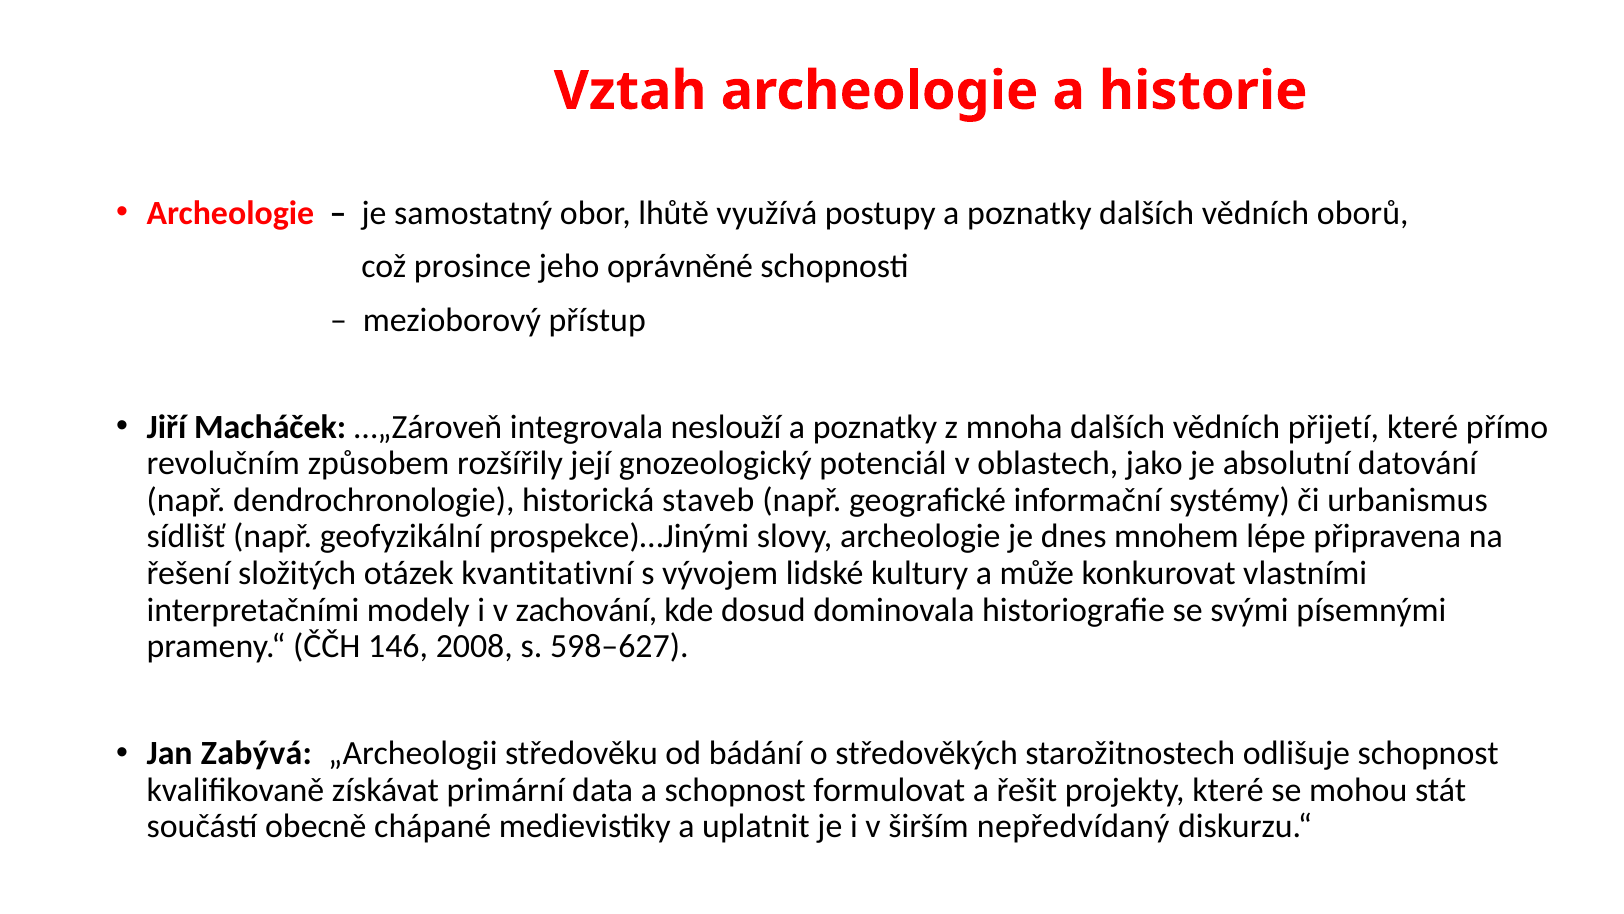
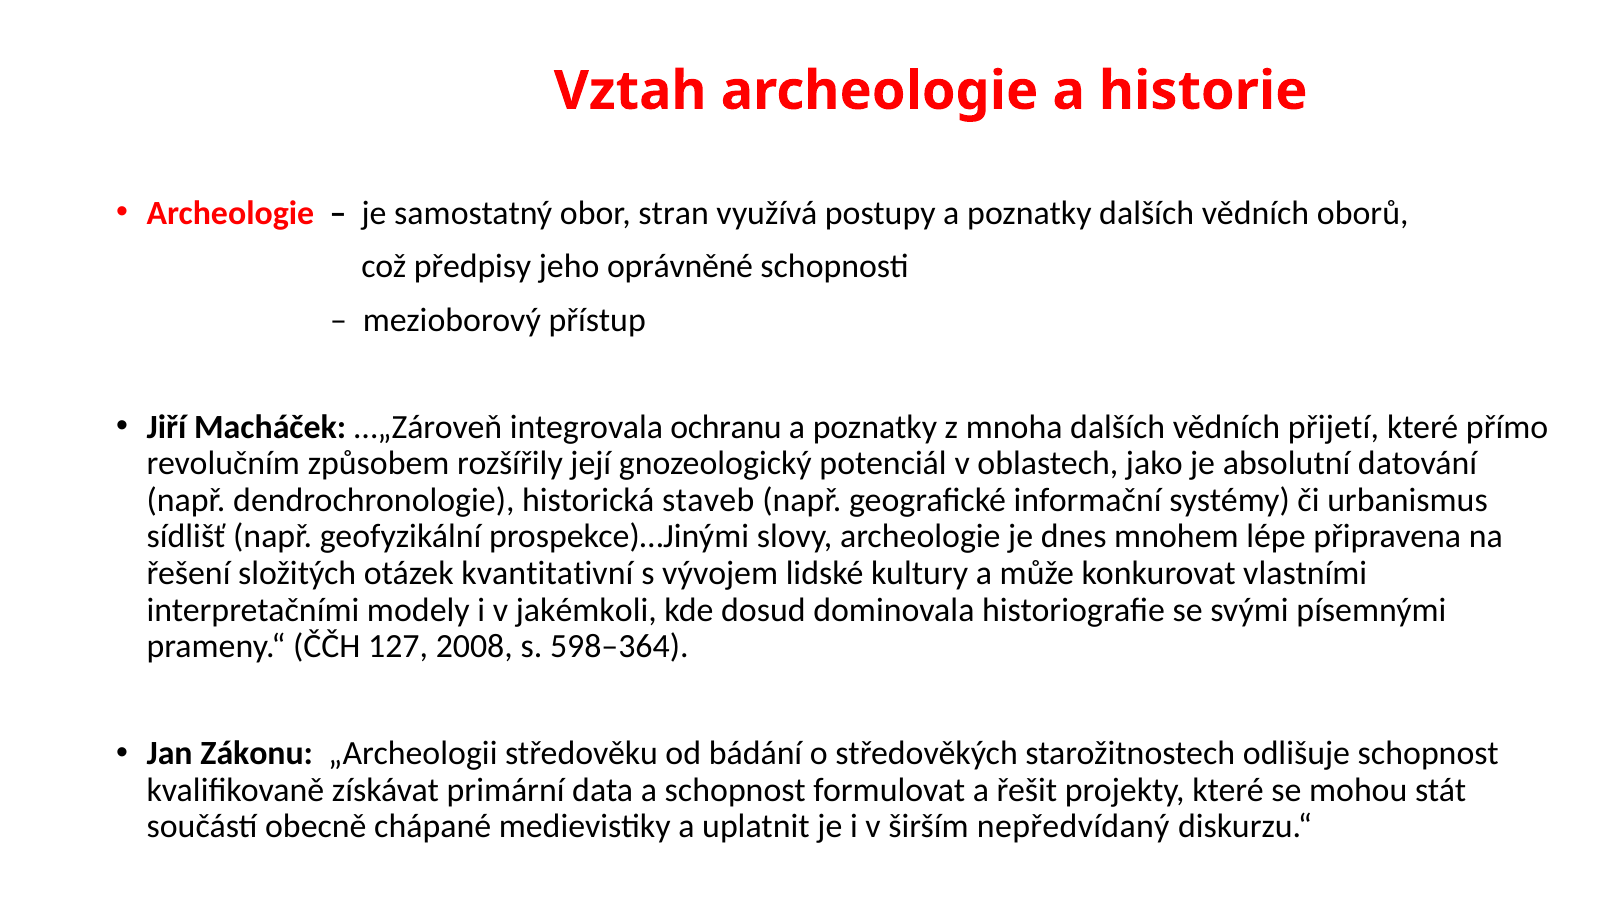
lhůtě: lhůtě -> stran
prosince: prosince -> předpisy
neslouží: neslouží -> ochranu
zachování: zachování -> jakémkoli
146: 146 -> 127
598–627: 598–627 -> 598–364
Zabývá: Zabývá -> Zákonu
